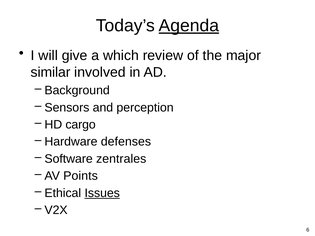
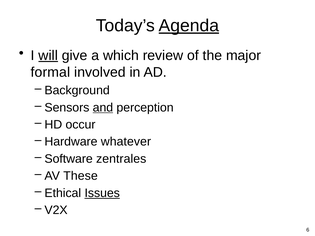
will underline: none -> present
similar: similar -> formal
and underline: none -> present
cargo: cargo -> occur
defenses: defenses -> whatever
Points: Points -> These
